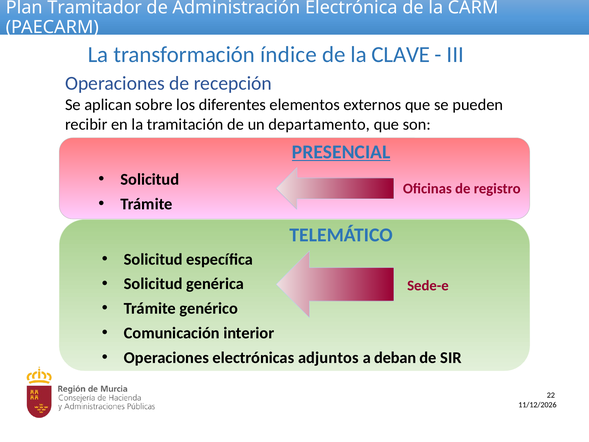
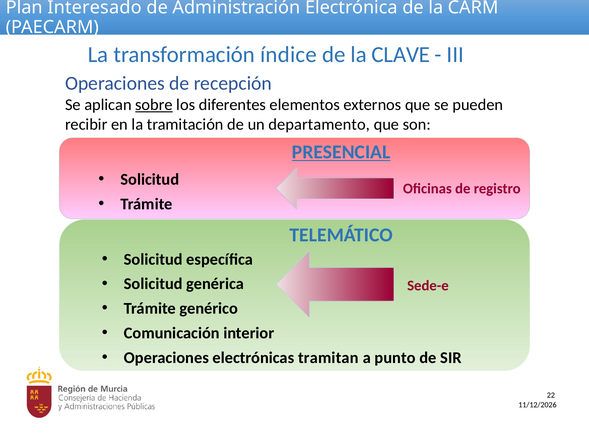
Tramitador: Tramitador -> Interesado
sobre underline: none -> present
adjuntos: adjuntos -> tramitan
deban: deban -> punto
